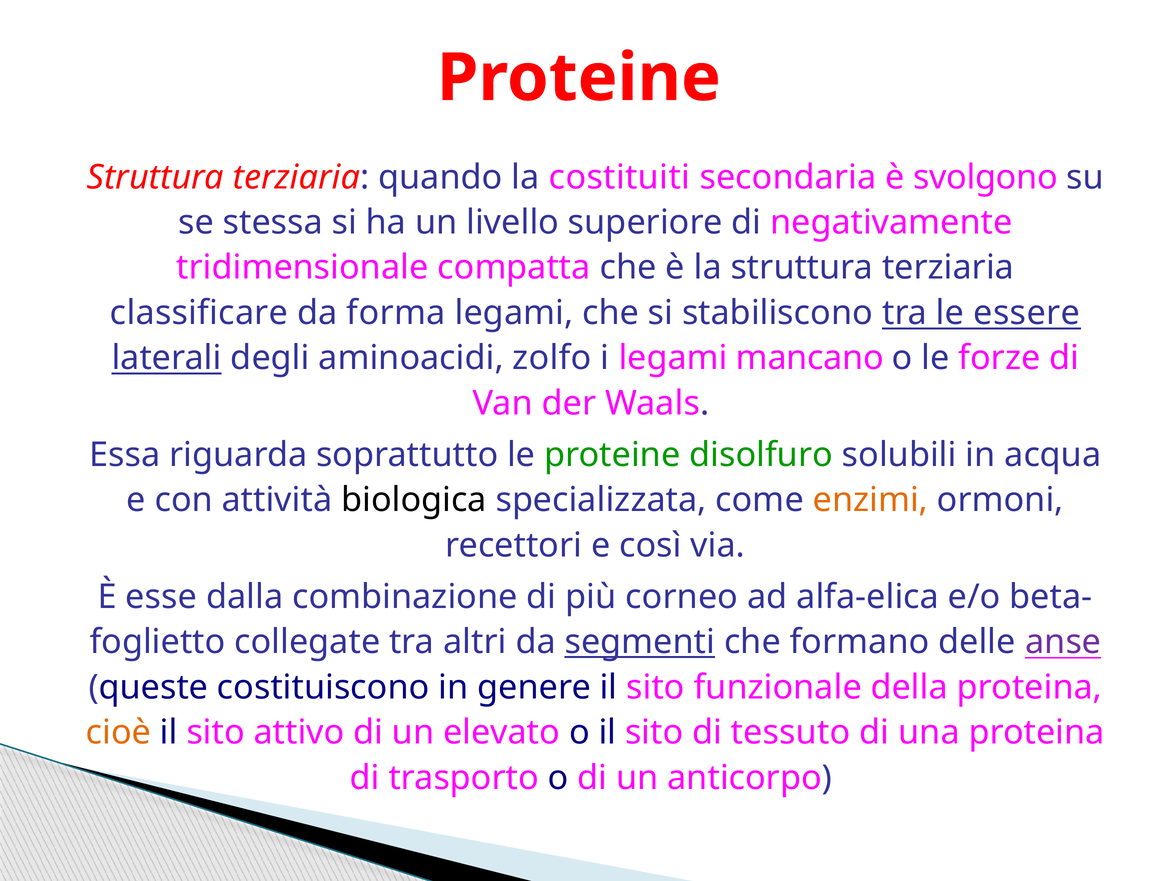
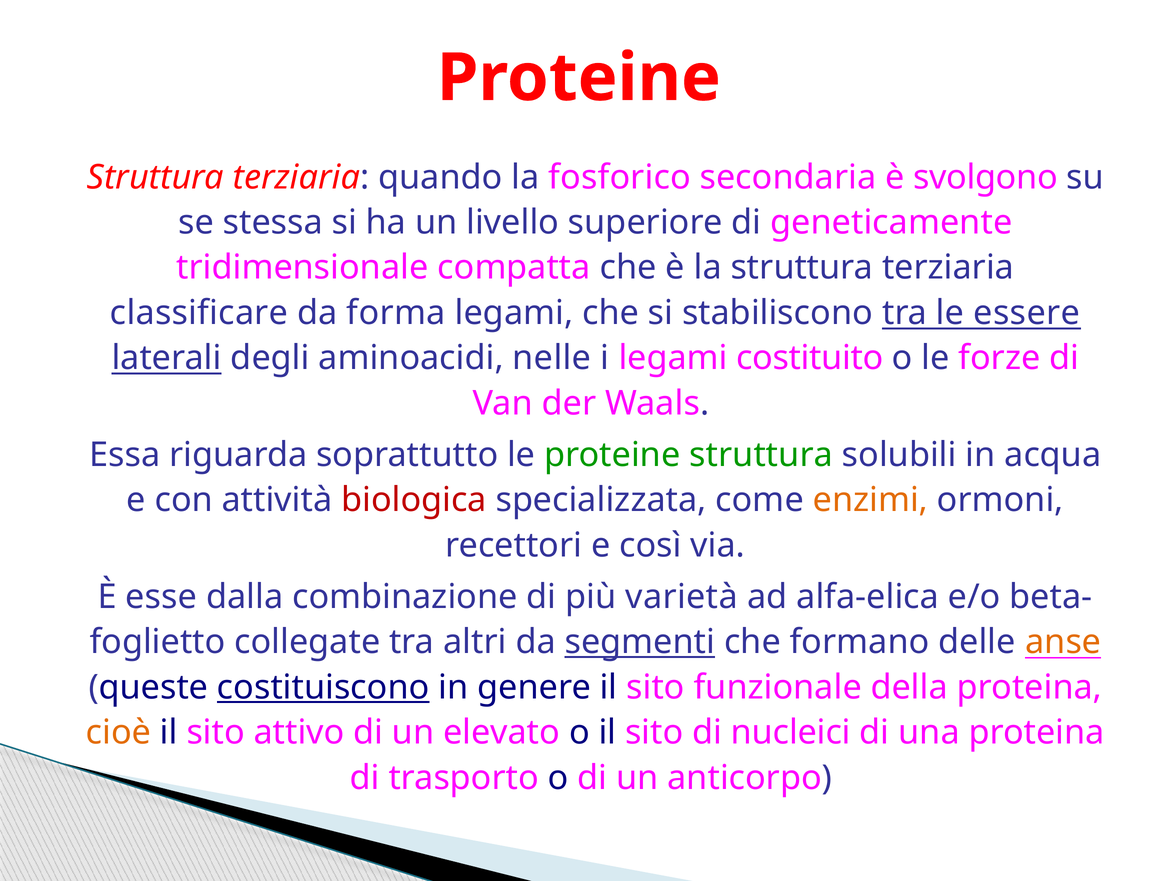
costituiti: costituiti -> fosforico
negativamente: negativamente -> geneticamente
zolfo: zolfo -> nelle
mancano: mancano -> costituito
proteine disolfuro: disolfuro -> struttura
biologica colour: black -> red
corneo: corneo -> varietà
anse colour: purple -> orange
costituiscono underline: none -> present
tessuto: tessuto -> nucleici
